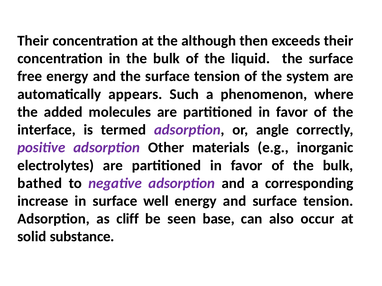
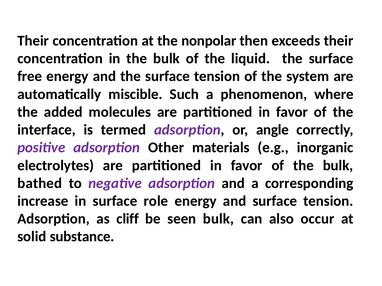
although: although -> nonpolar
appears: appears -> miscible
well: well -> role
seen base: base -> bulk
